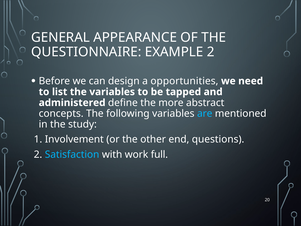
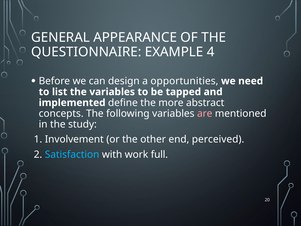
EXAMPLE 2: 2 -> 4
administered: administered -> implemented
are colour: light blue -> pink
questions: questions -> perceived
